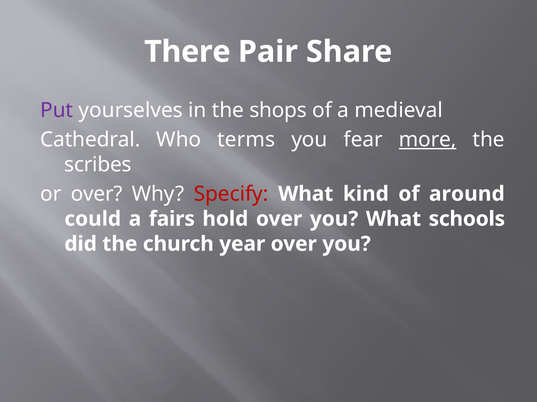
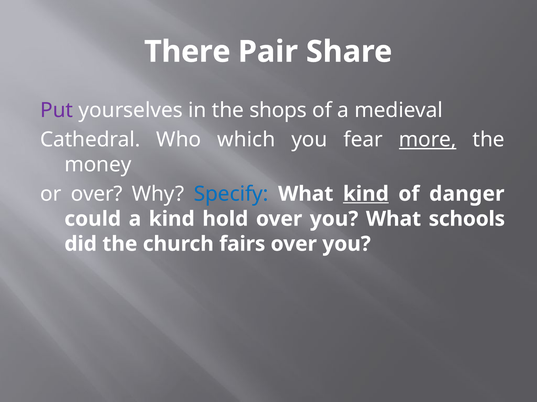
terms: terms -> which
scribes: scribes -> money
Specify colour: red -> blue
kind at (366, 194) underline: none -> present
around: around -> danger
a fairs: fairs -> kind
year: year -> fairs
